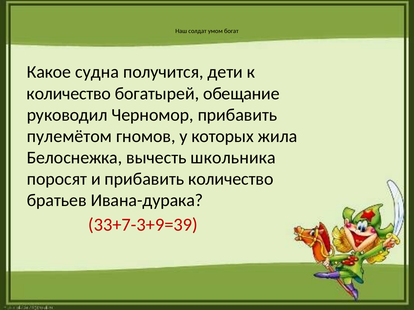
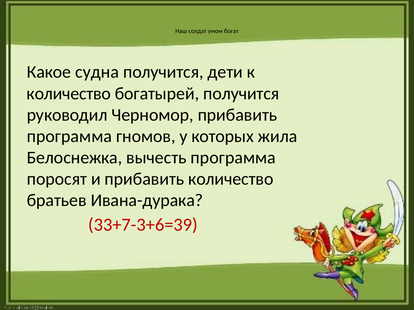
богатырей обещание: обещание -> получится
пулемётом at (69, 136): пулемётом -> программа
вычесть школьника: школьника -> программа
33+7-3+9=39: 33+7-3+9=39 -> 33+7-3+6=39
